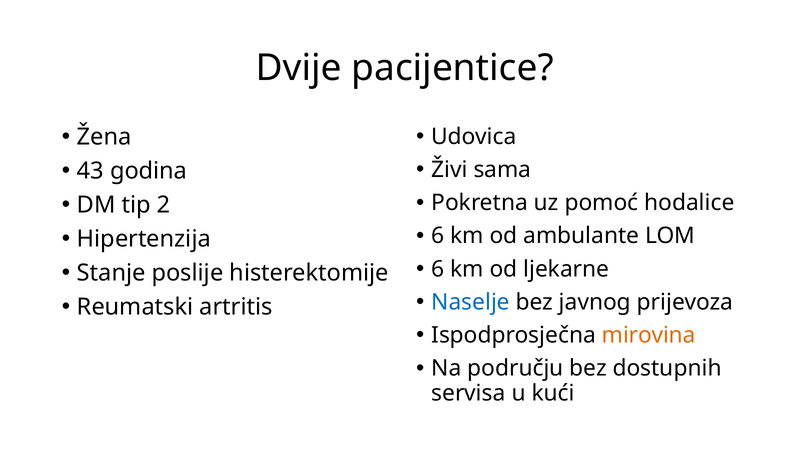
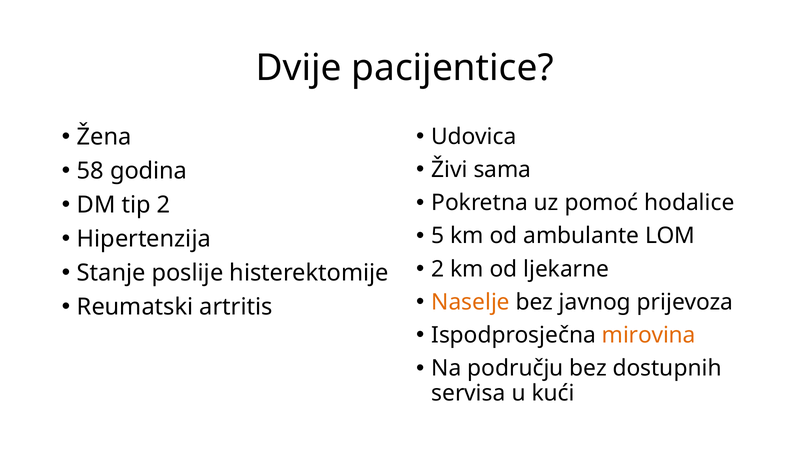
43: 43 -> 58
6 at (438, 236): 6 -> 5
6 at (438, 269): 6 -> 2
Naselje colour: blue -> orange
